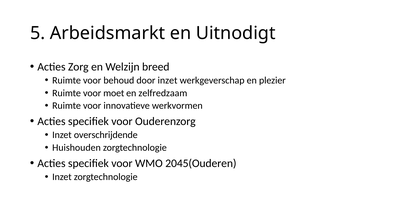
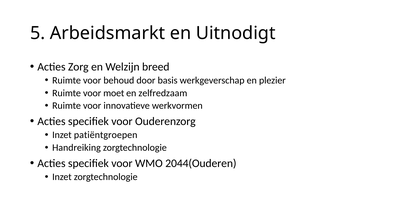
door inzet: inzet -> basis
overschrijdende: overschrijdende -> patiëntgroepen
Huishouden: Huishouden -> Handreiking
2045(Ouderen: 2045(Ouderen -> 2044(Ouderen
